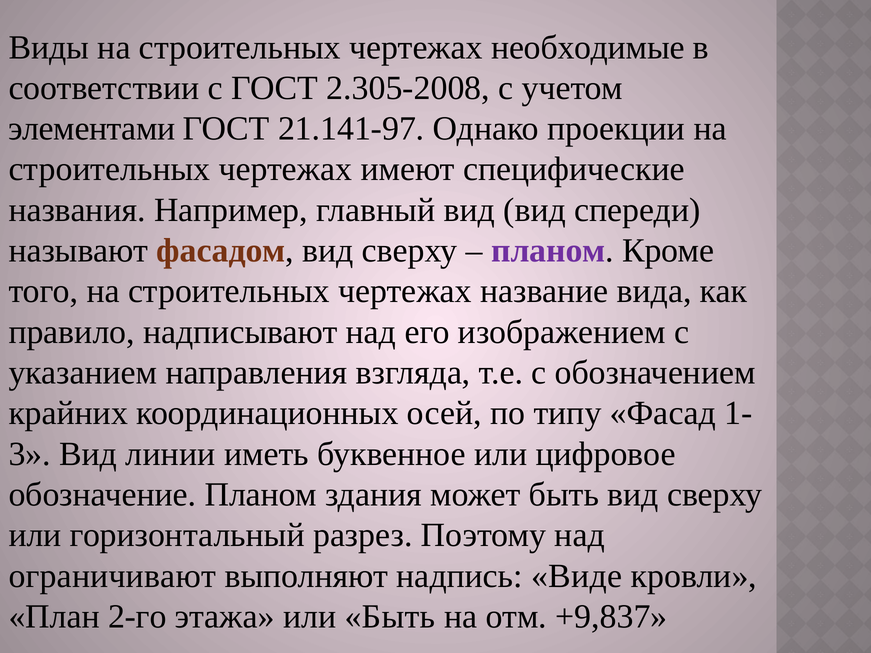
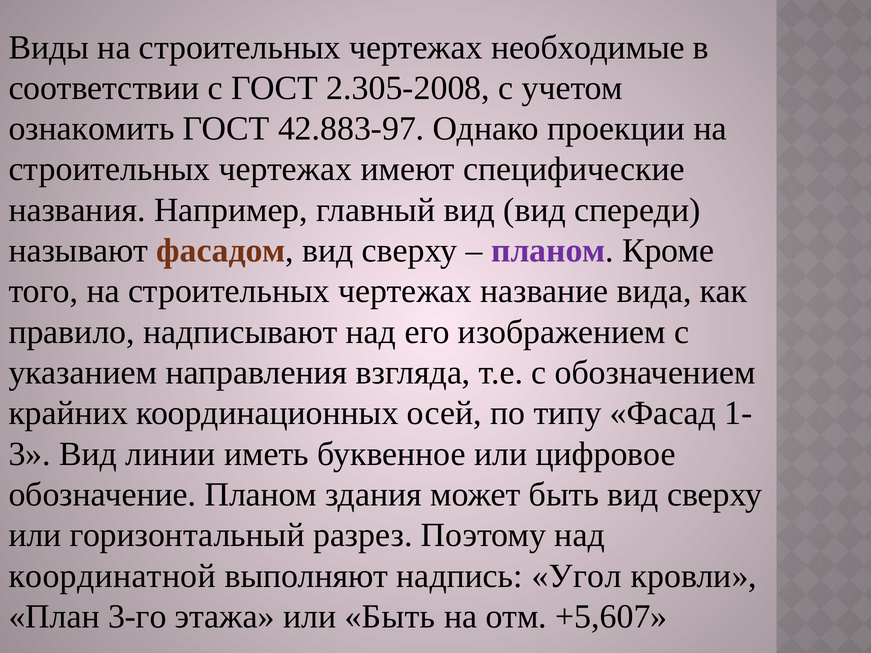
элементами: элементами -> ознакомить
21.141-97: 21.141-97 -> 42.883-97
ограничивают: ограничивают -> координатной
Виде: Виде -> Угол
2-го: 2-го -> 3-го
+9,837: +9,837 -> +5,607
